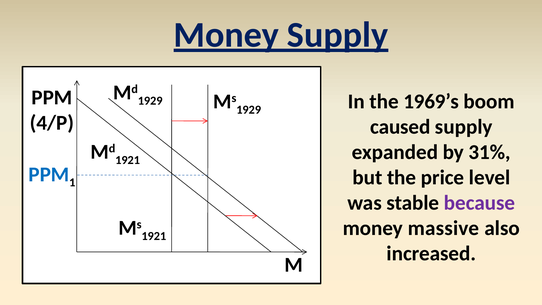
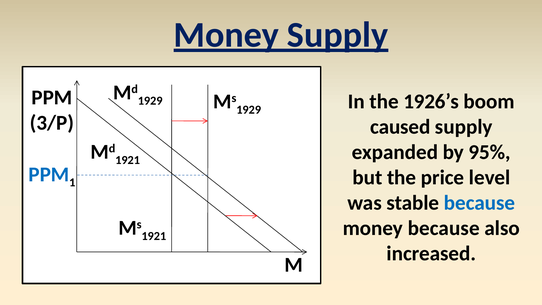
1969’s: 1969’s -> 1926’s
4/P: 4/P -> 3/P
31%: 31% -> 95%
because at (480, 203) colour: purple -> blue
money massive: massive -> because
